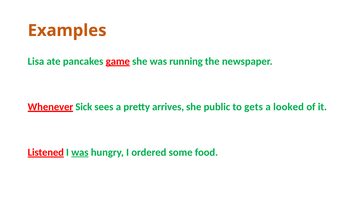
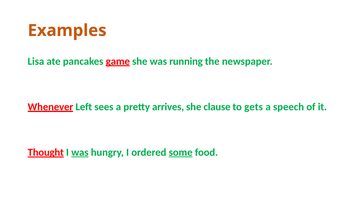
Sick: Sick -> Left
public: public -> clause
looked: looked -> speech
Listened: Listened -> Thought
some underline: none -> present
